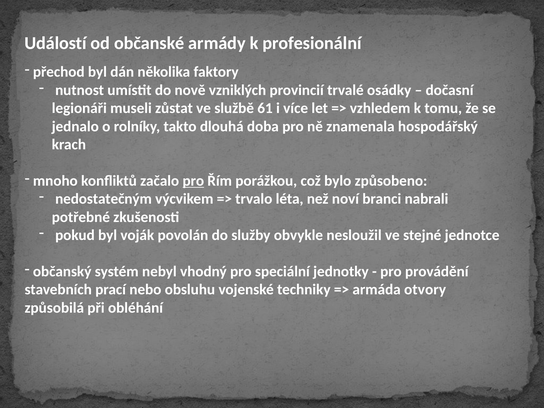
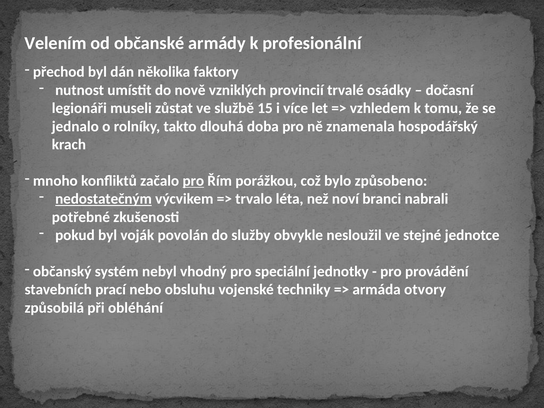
Událostí: Událostí -> Velením
61: 61 -> 15
nedostatečným underline: none -> present
